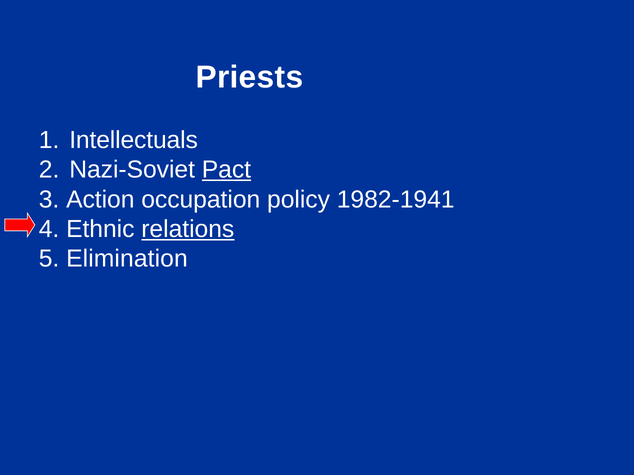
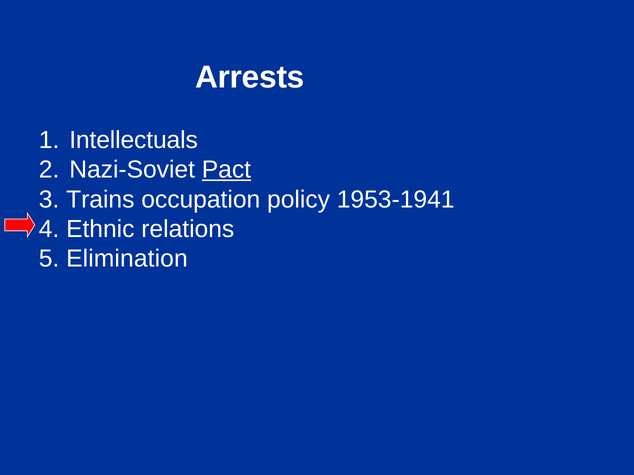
Priests: Priests -> Arrests
Action: Action -> Trains
1982-1941: 1982-1941 -> 1953-1941
relations underline: present -> none
